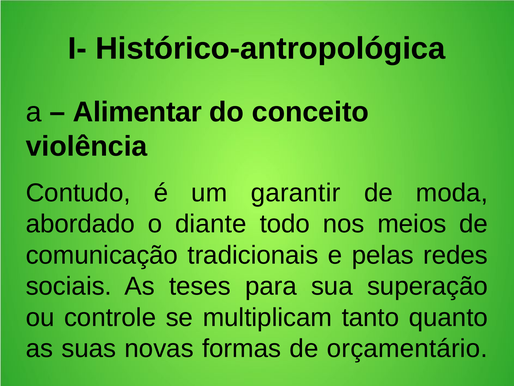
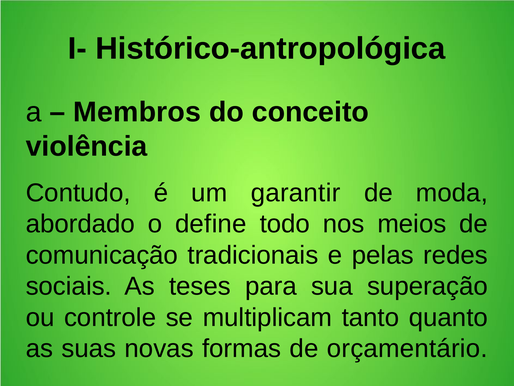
Alimentar: Alimentar -> Membros
diante: diante -> define
